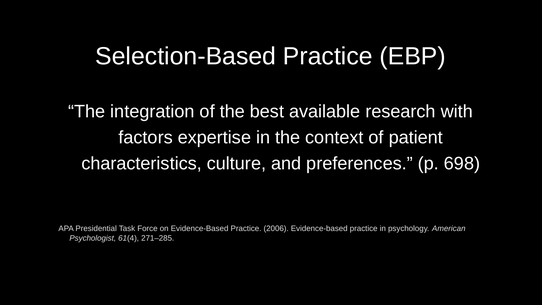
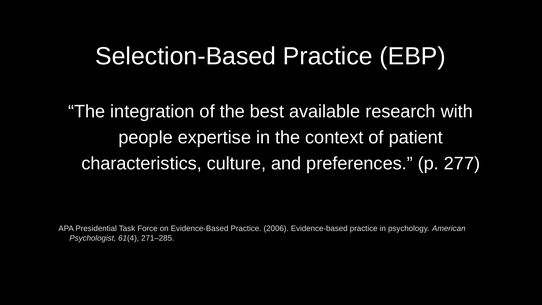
factors: factors -> people
698: 698 -> 277
